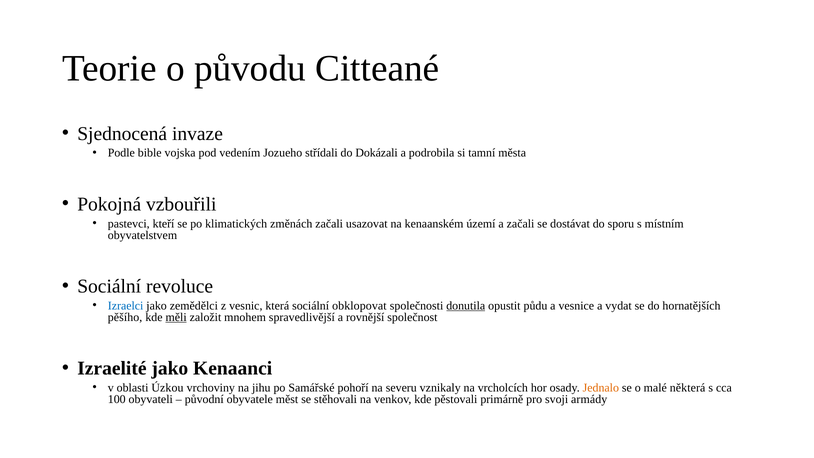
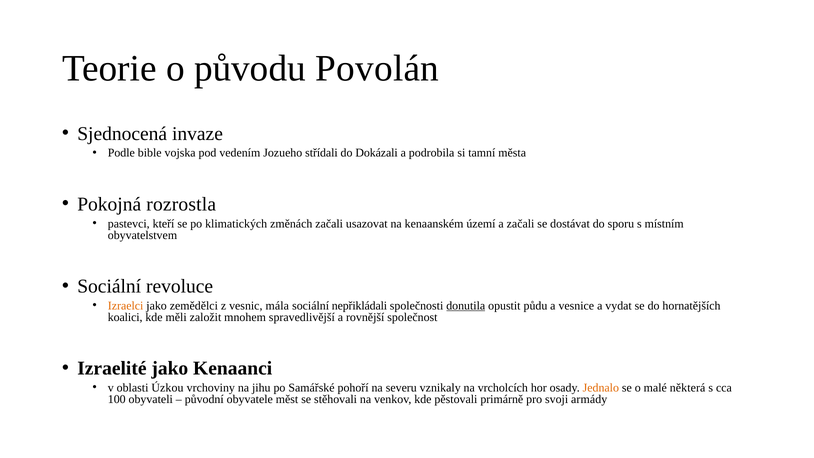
Citteané: Citteané -> Povolán
vzbouřili: vzbouřili -> rozrostla
Izraelci colour: blue -> orange
která: která -> mála
obklopovat: obklopovat -> nepřikládali
pěšího: pěšího -> koalici
měli underline: present -> none
